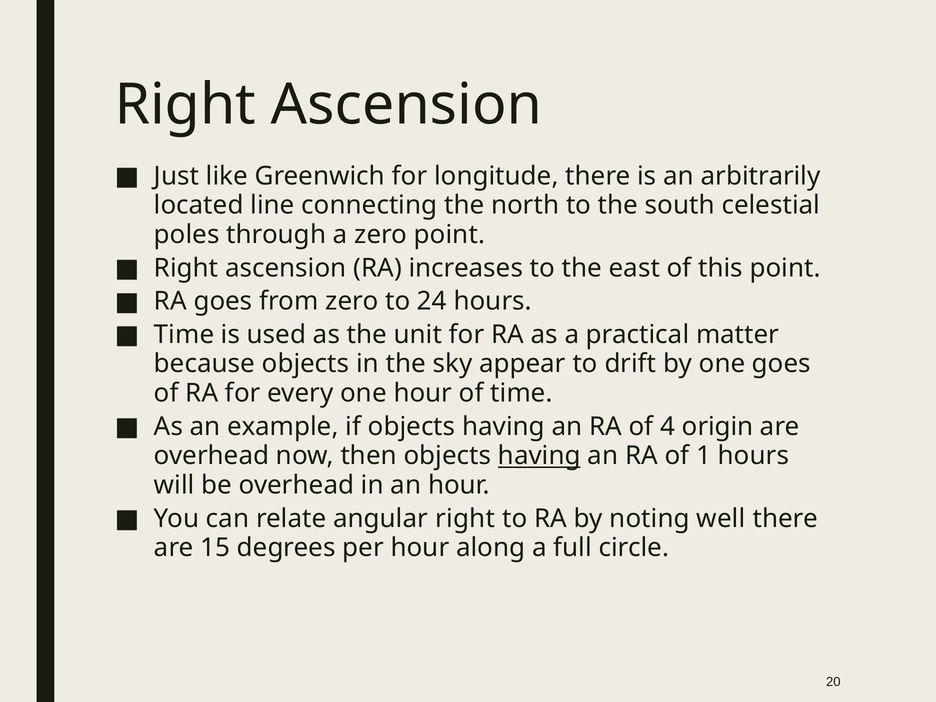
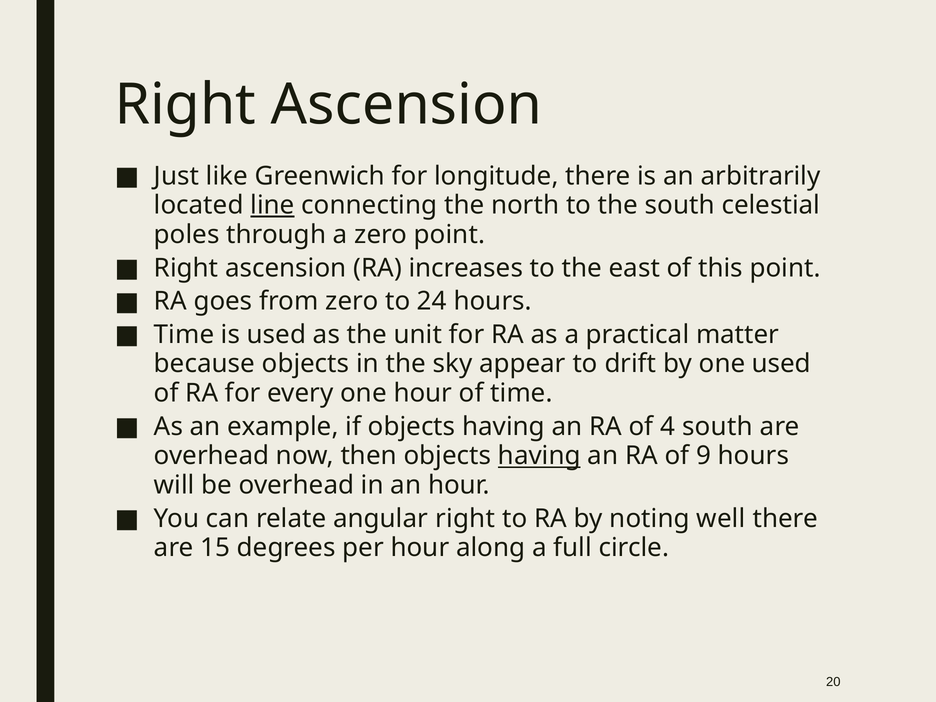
line underline: none -> present
one goes: goes -> used
4 origin: origin -> south
1: 1 -> 9
